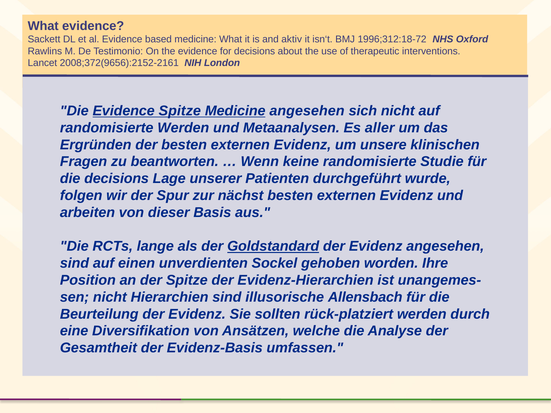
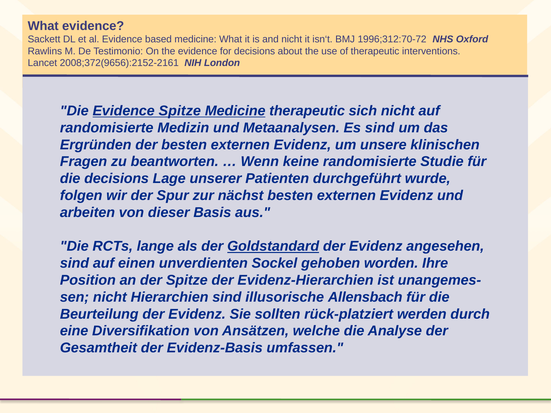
and aktiv: aktiv -> nicht
1996;312:18-72: 1996;312:18-72 -> 1996;312:70-72
Medicine angesehen: angesehen -> therapeutic
randomisierte Werden: Werden -> Medizin
Es aller: aller -> sind
